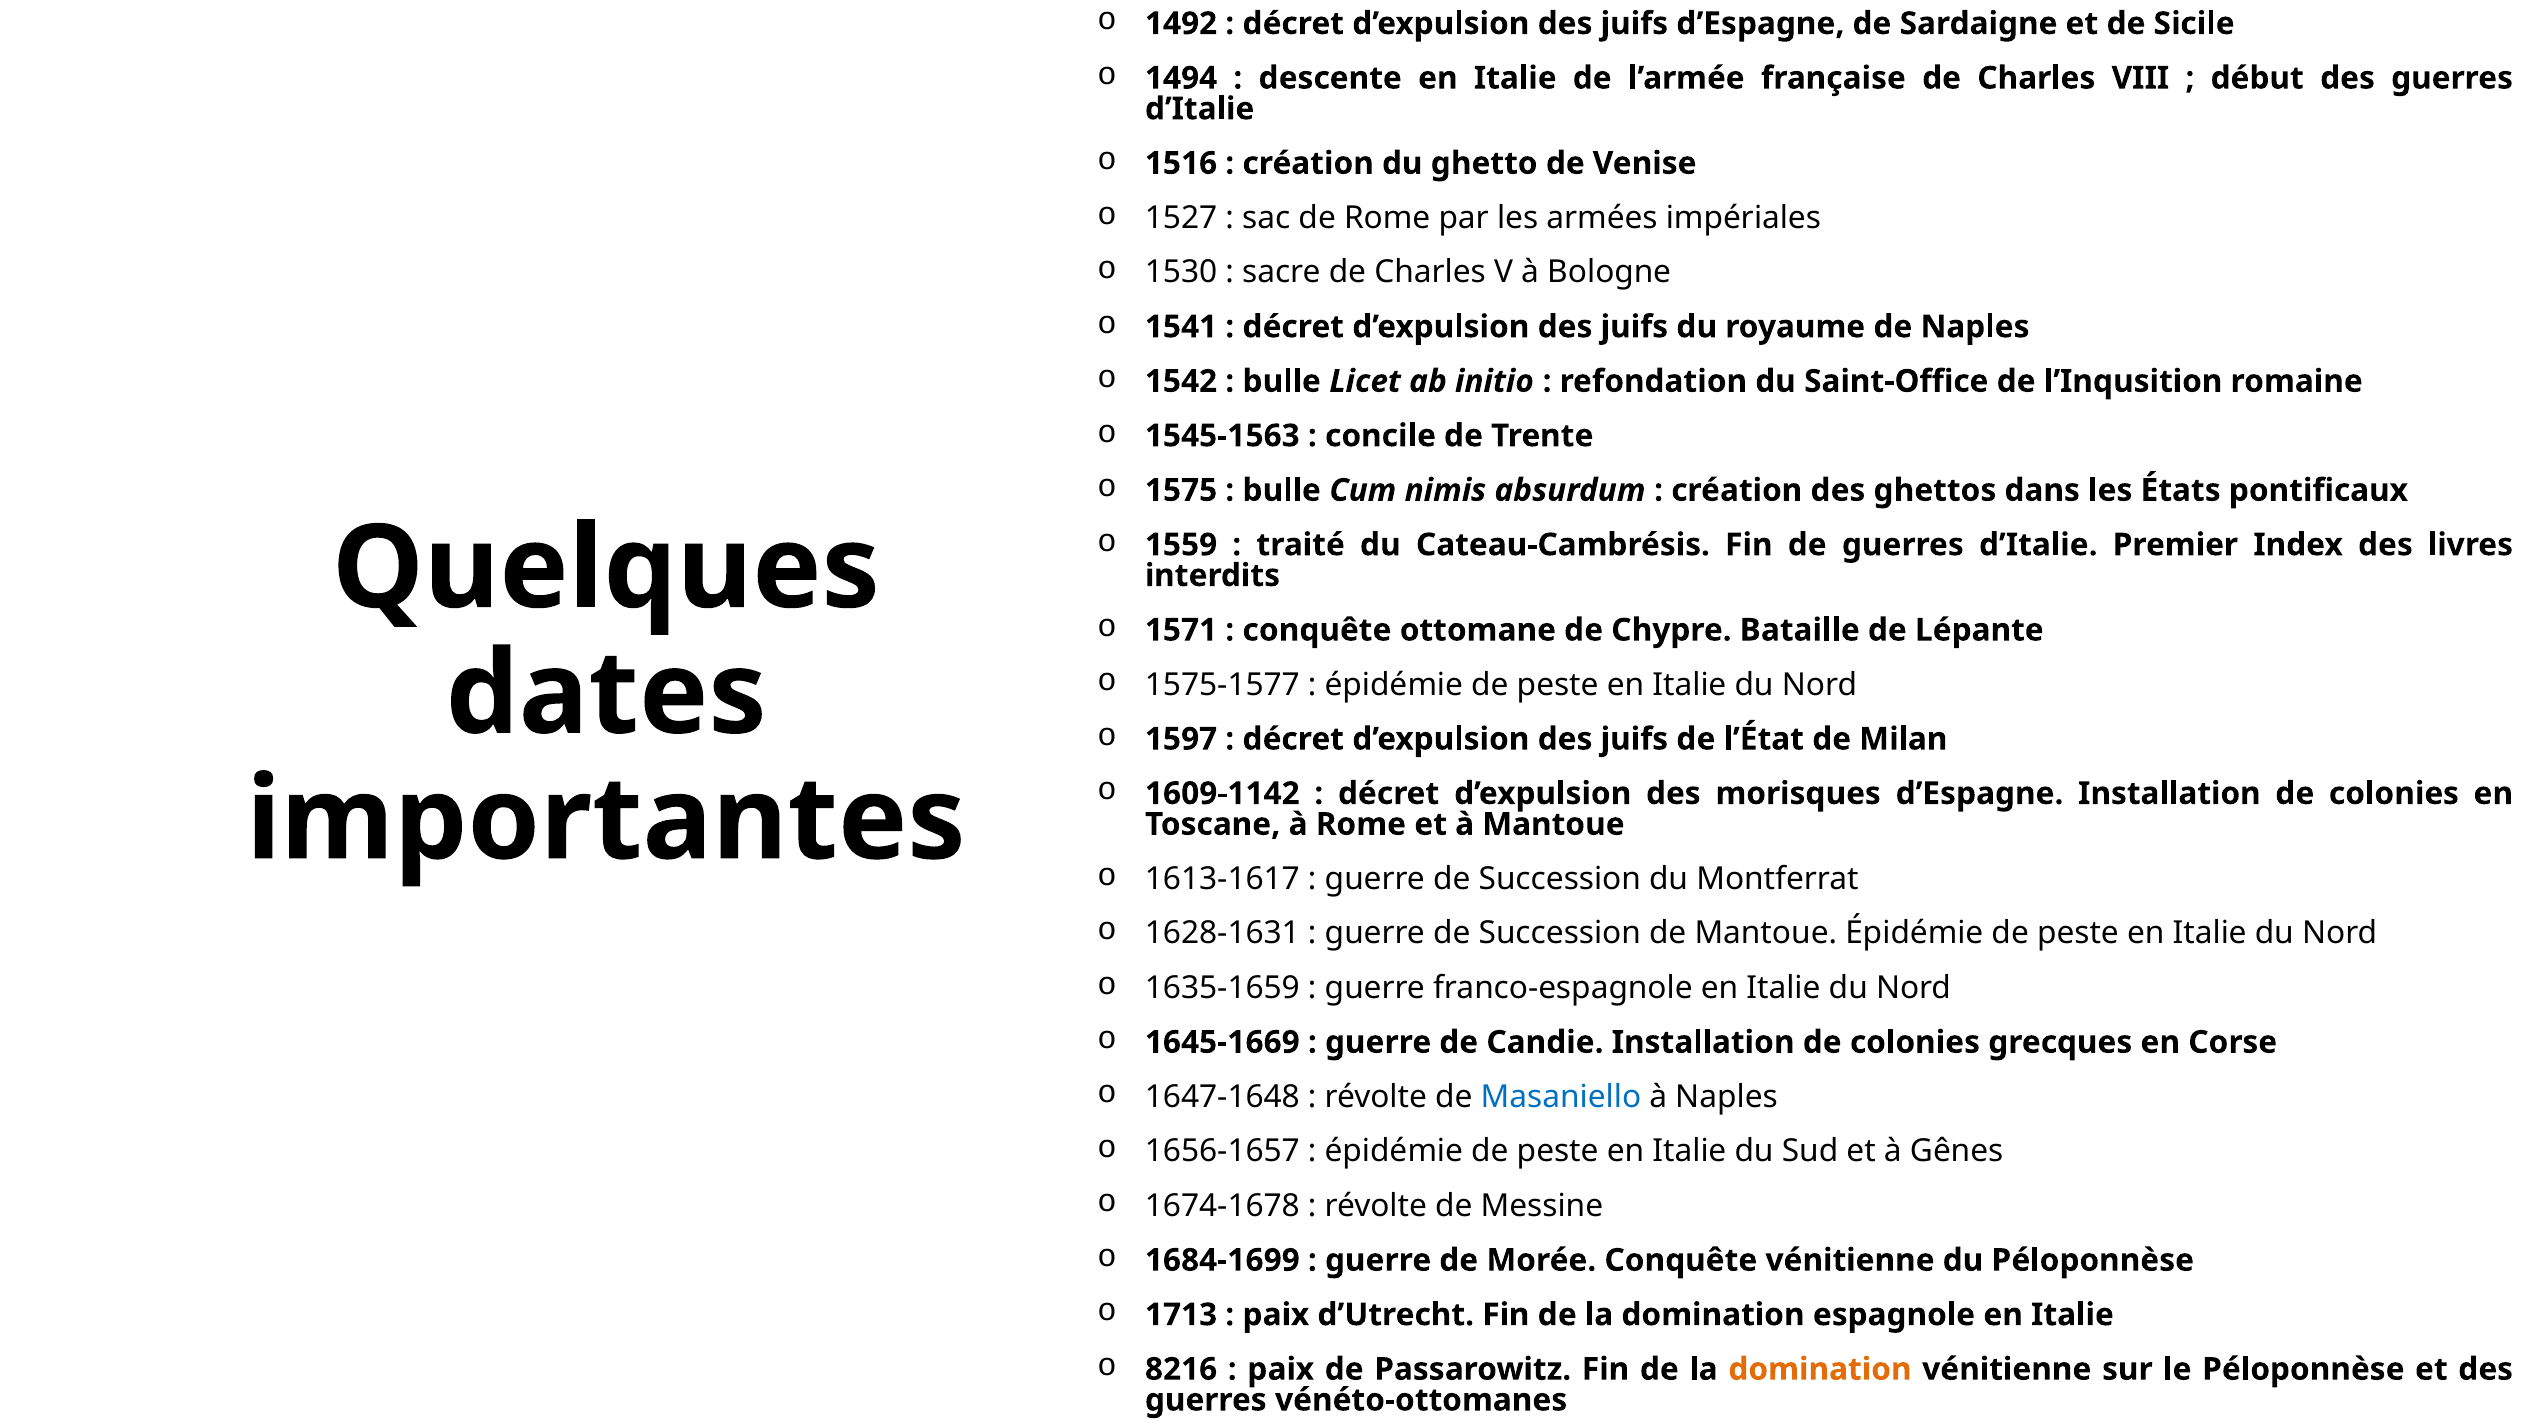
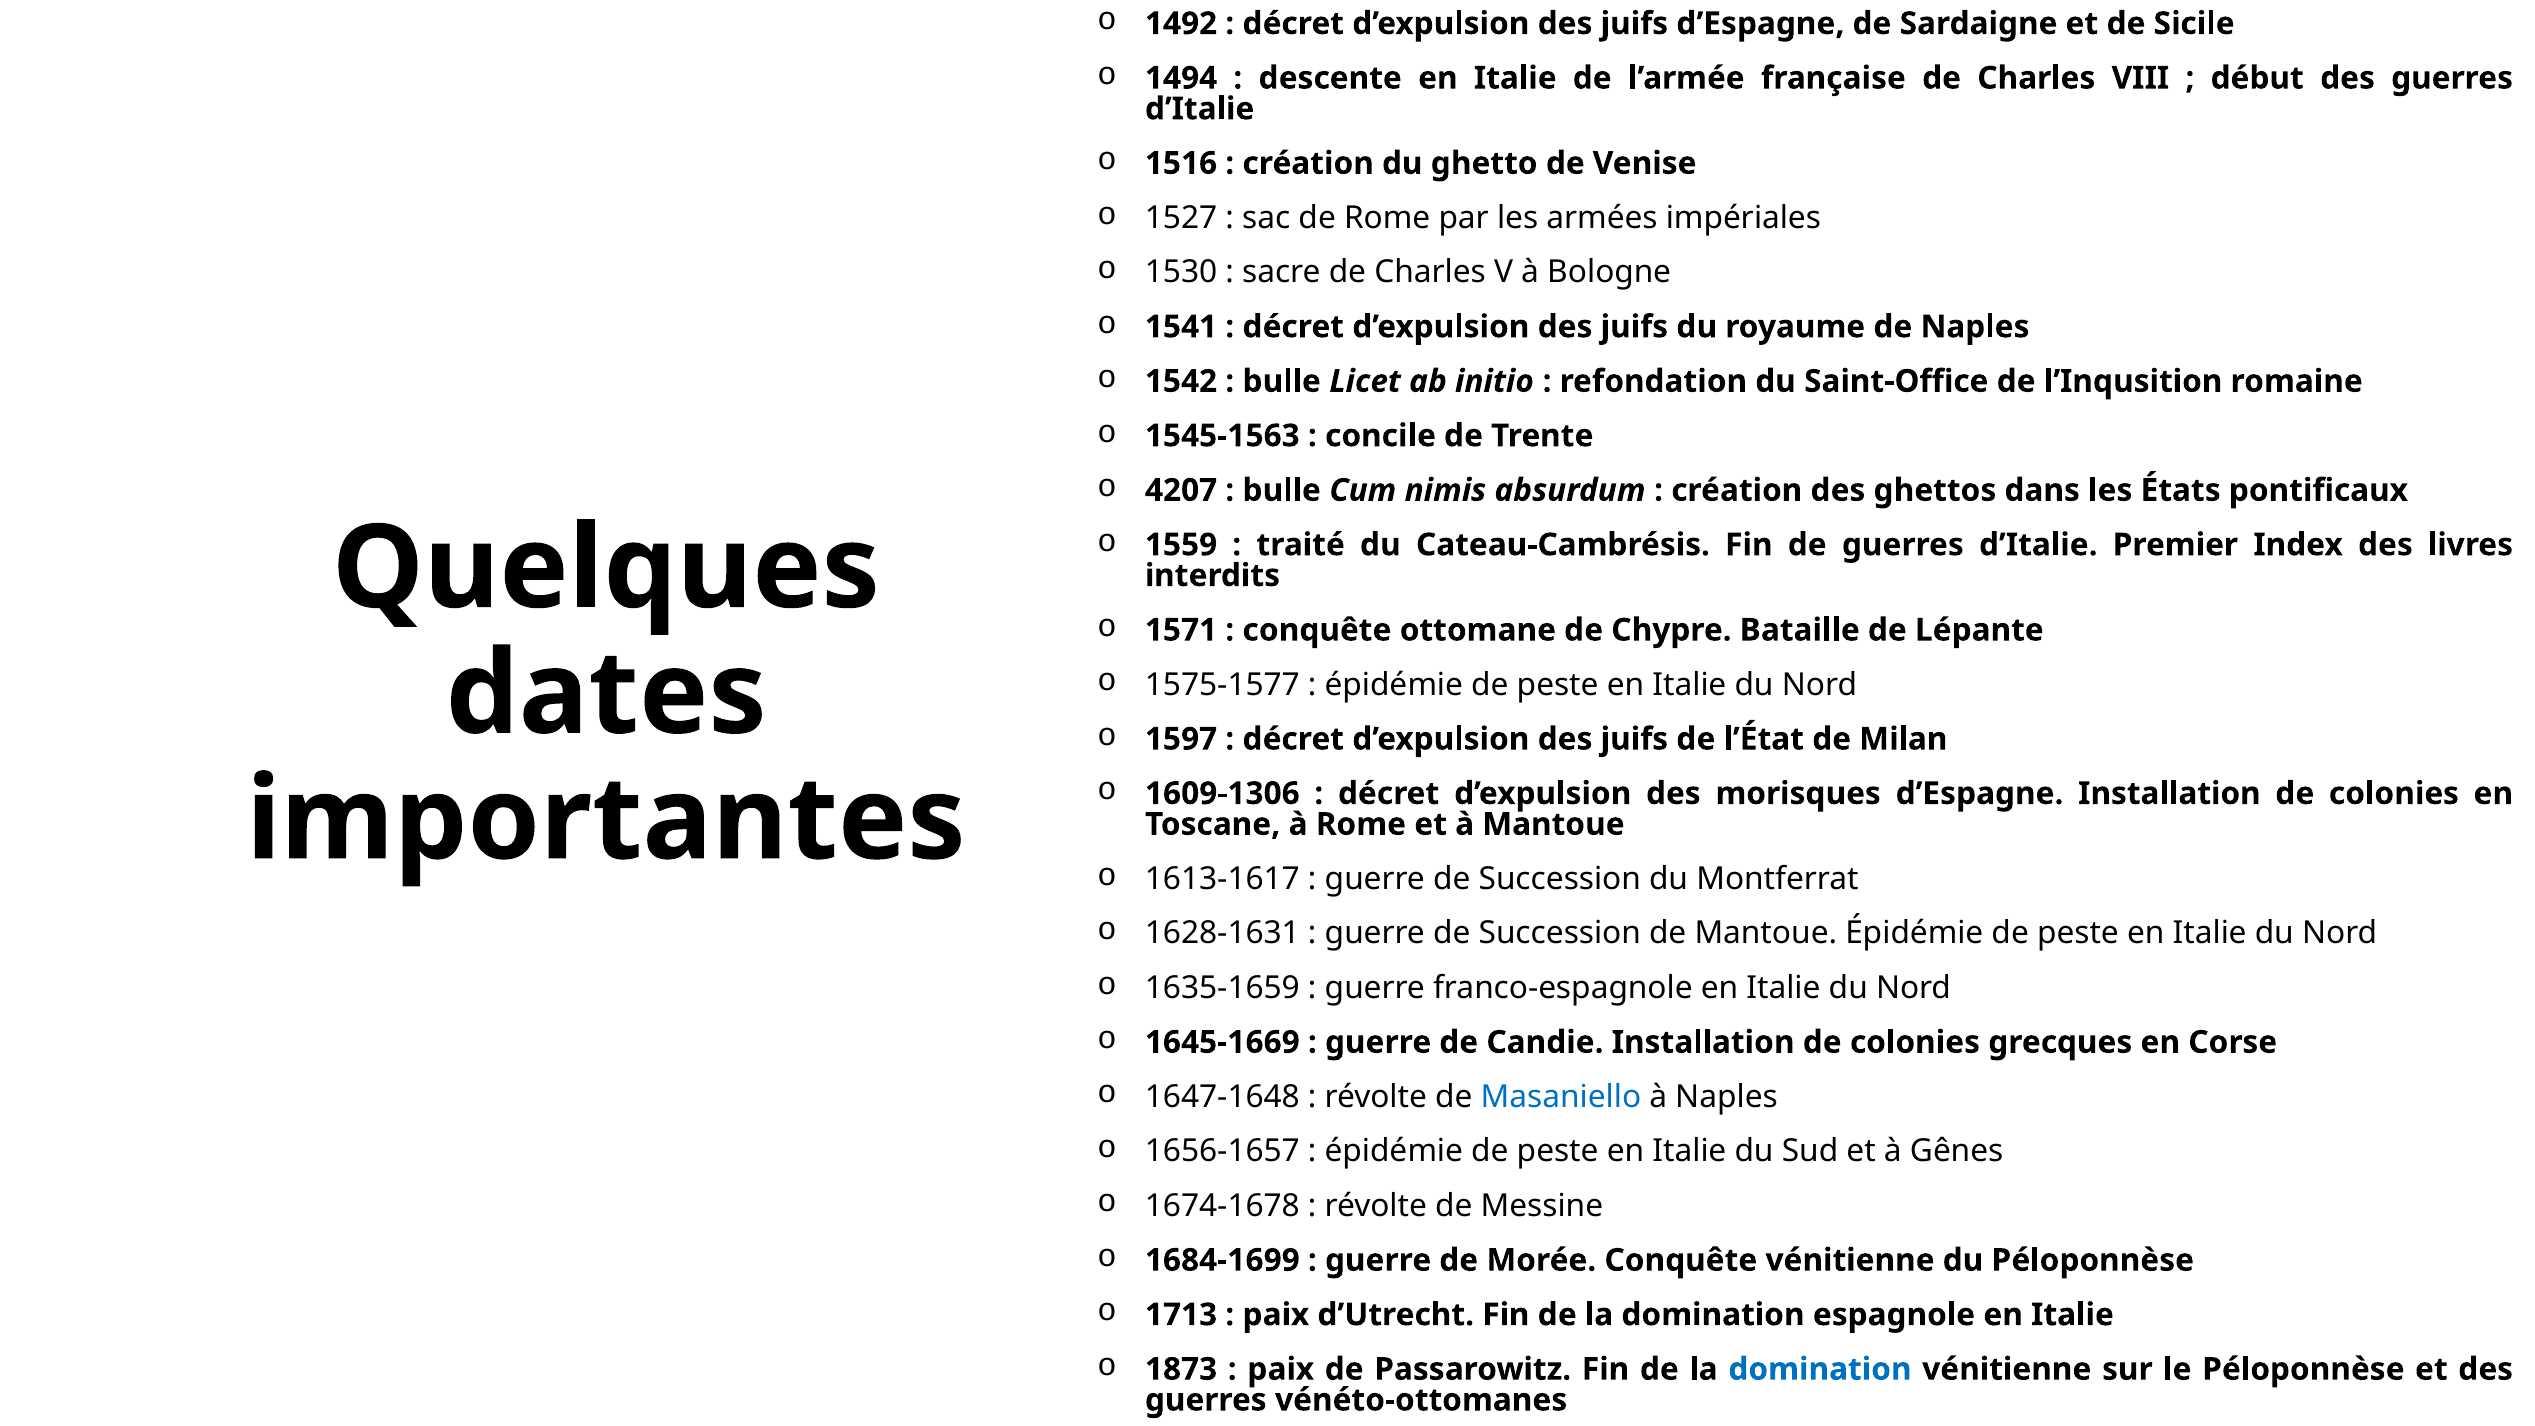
1575: 1575 -> 4207
1609-1142: 1609-1142 -> 1609-1306
8216: 8216 -> 1873
domination at (1820, 1369) colour: orange -> blue
